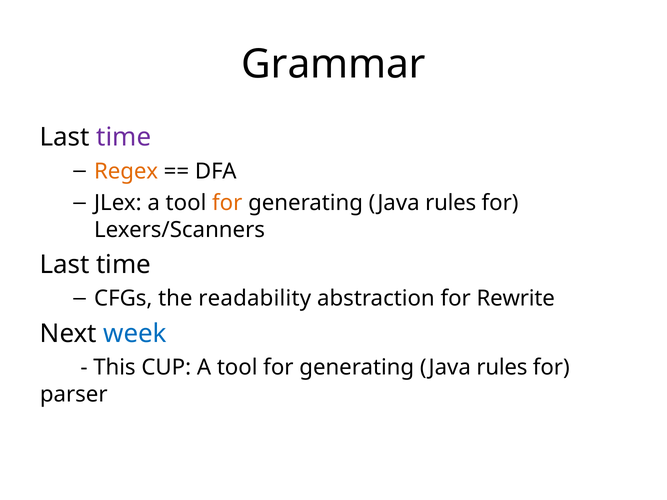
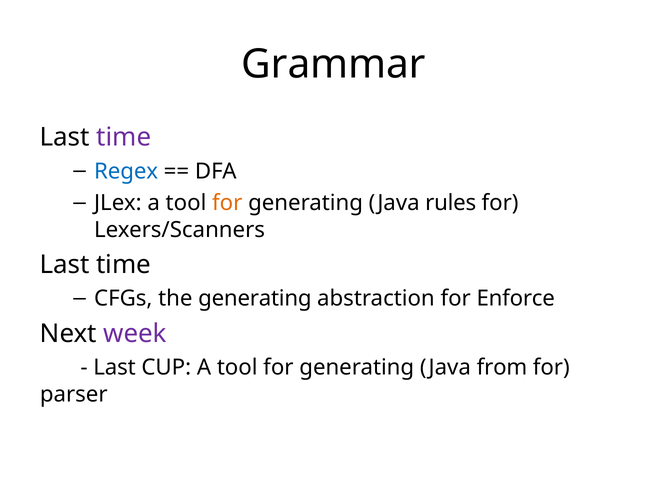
Regex colour: orange -> blue
the readability: readability -> generating
Rewrite: Rewrite -> Enforce
week colour: blue -> purple
This at (114, 368): This -> Last
rules at (502, 368): rules -> from
